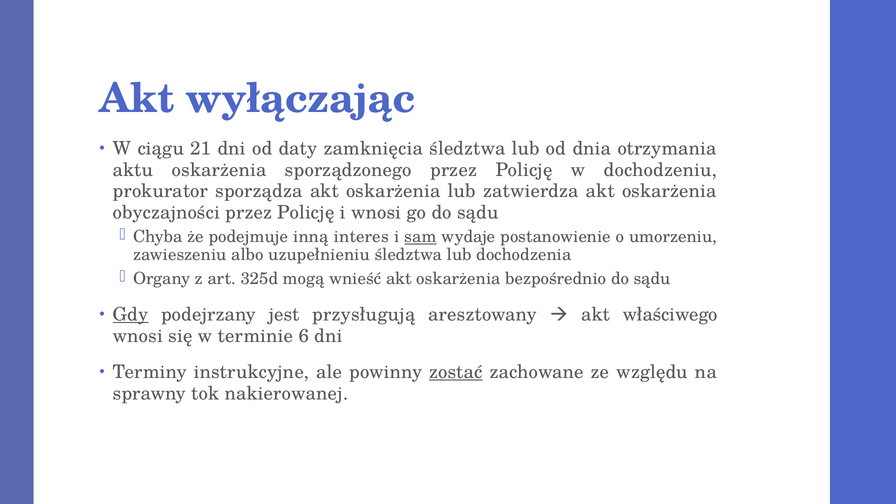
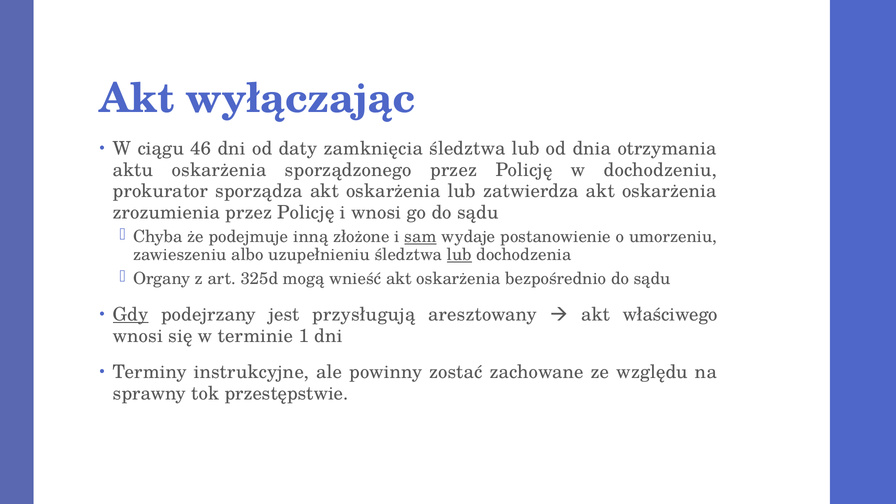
21: 21 -> 46
obyczajności: obyczajności -> zrozumienia
interes: interes -> złożone
lub at (459, 255) underline: none -> present
6: 6 -> 1
zostać underline: present -> none
nakierowanej: nakierowanej -> przestępstwie
